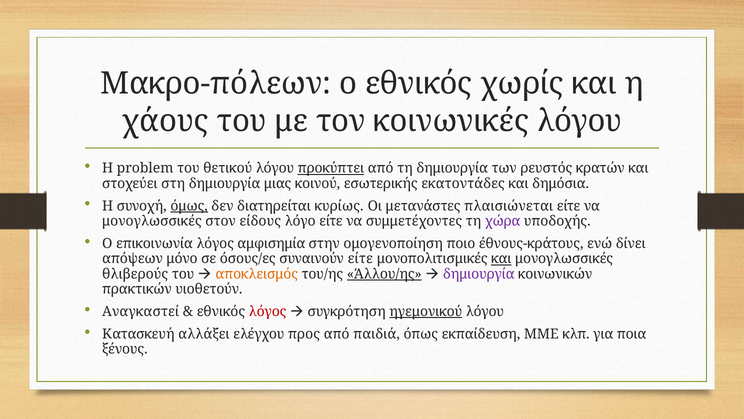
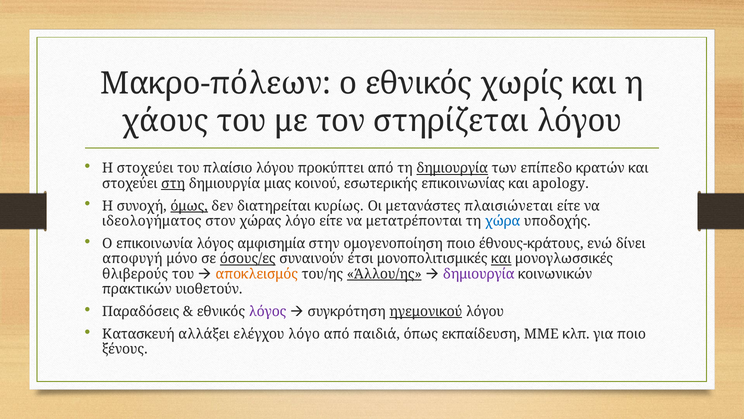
κοινωνικές: κοινωνικές -> στηρίζεται
Η problem: problem -> στοχεύει
θετικού: θετικού -> πλαίσιο
προκύπτει underline: present -> none
δημιουργία at (452, 168) underline: none -> present
ρευστός: ρευστός -> επίπεδο
στη underline: none -> present
εκατοντάδες: εκατοντάδες -> επικοινωνίας
δημόσια: δημόσια -> apology
μονογλωσσικές at (152, 221): μονογλωσσικές -> ιδεολογήματος
είδους: είδους -> χώρας
συμμετέχοντες: συμμετέχοντες -> μετατρέπονται
χώρα colour: purple -> blue
απόψεων: απόψεων -> αποφυγή
όσους/ες underline: none -> present
συναινούν είτε: είτε -> έτσι
Αναγκαστεί: Αναγκαστεί -> Παραδόσεις
λόγος at (268, 311) colour: red -> purple
ελέγχου προς: προς -> λόγο
για ποια: ποια -> ποιο
